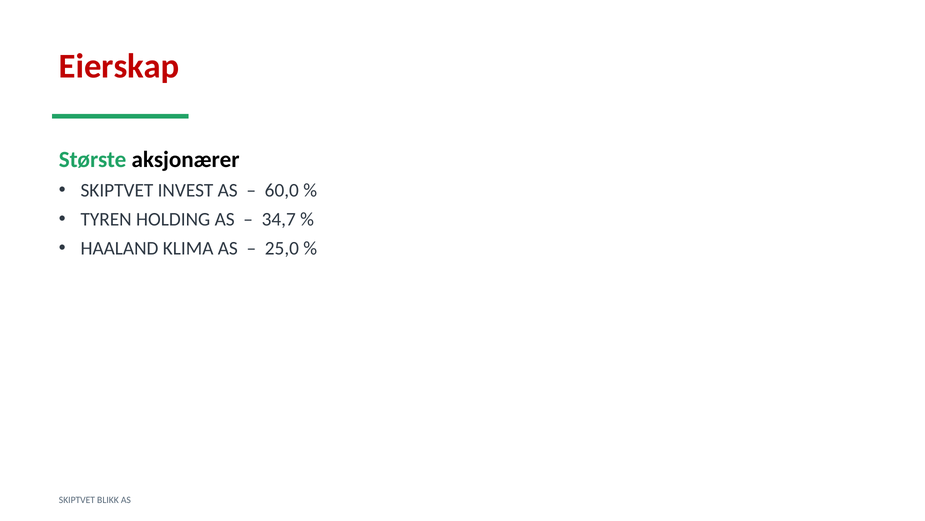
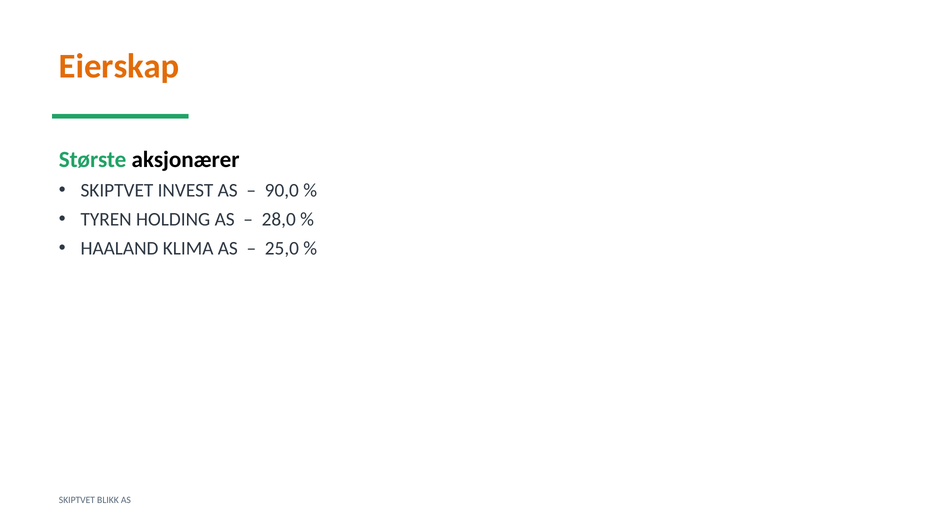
Eierskap colour: red -> orange
60,0: 60,0 -> 90,0
34,7: 34,7 -> 28,0
